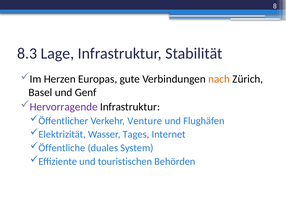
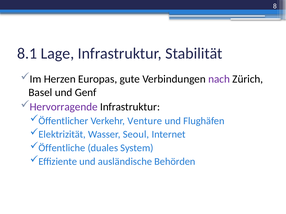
8.3: 8.3 -> 8.1
nach colour: orange -> purple
Tages: Tages -> Seoul
touristischen: touristischen -> ausländische
